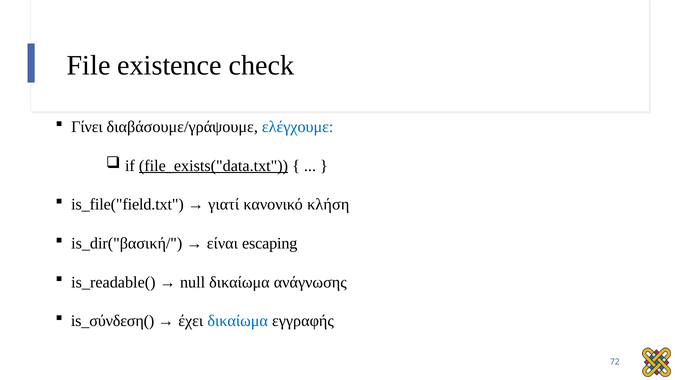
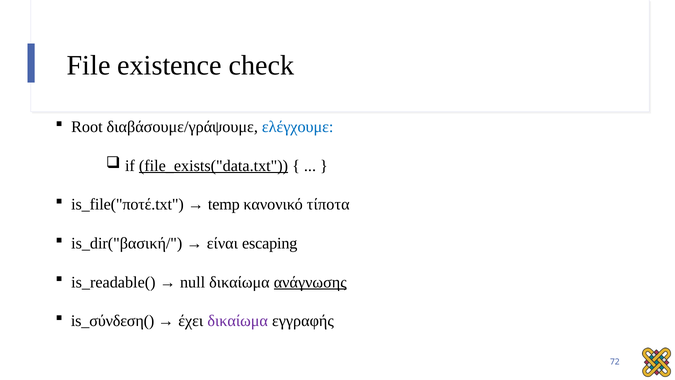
Γίνει: Γίνει -> Root
is_file("field.txt: is_file("field.txt -> is_file("ποτέ.txt
γιατί: γιατί -> temp
κλήση: κλήση -> τίποτα
ανάγνωσης underline: none -> present
δικαίωμα at (238, 321) colour: blue -> purple
